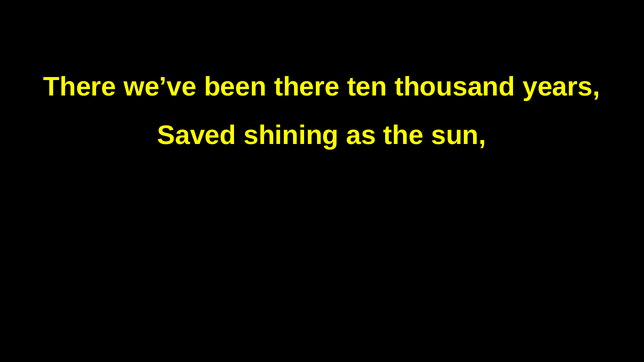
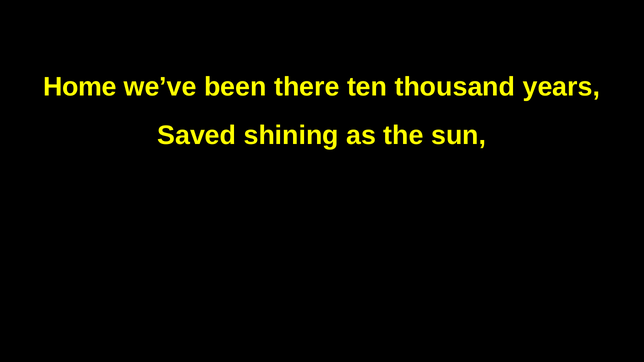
There at (80, 87): There -> Home
